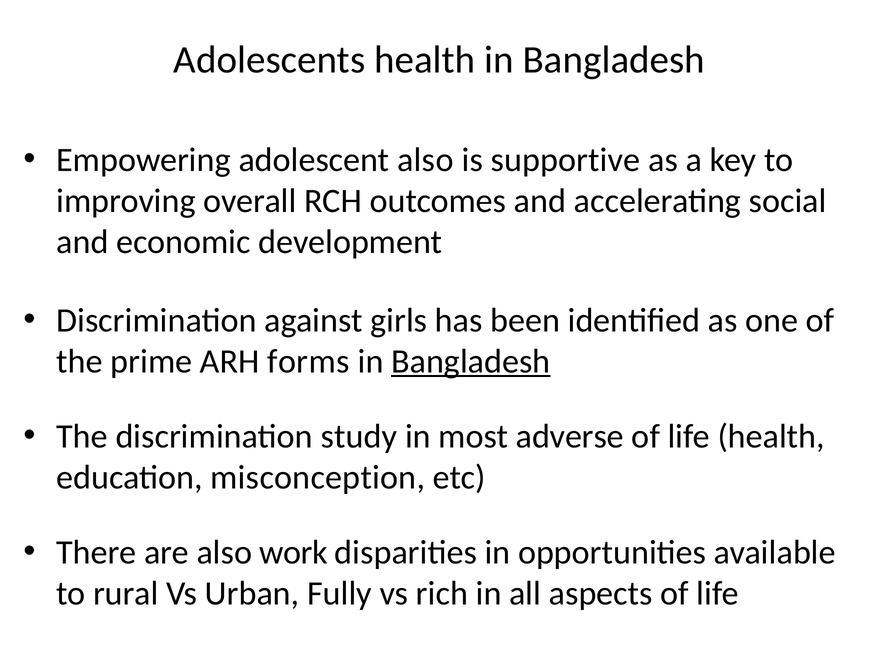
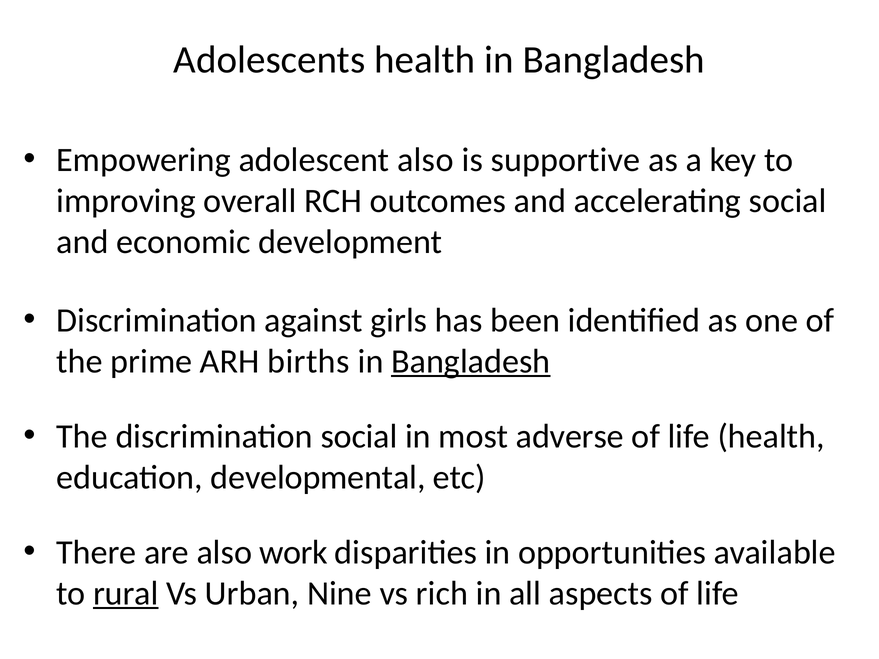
forms: forms -> births
discrimination study: study -> social
misconception: misconception -> developmental
rural underline: none -> present
Fully: Fully -> Nine
